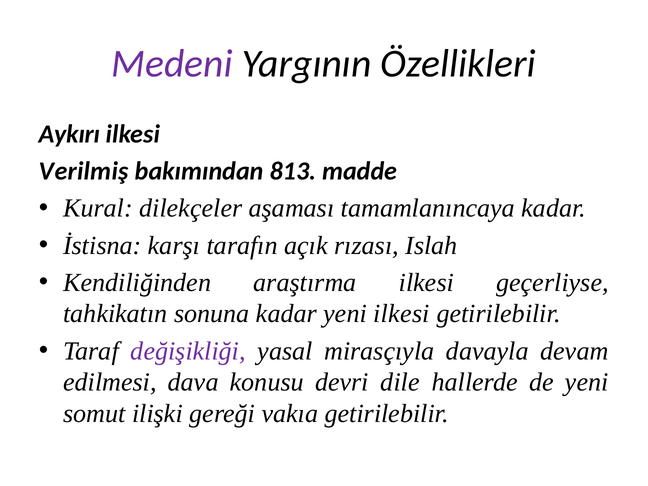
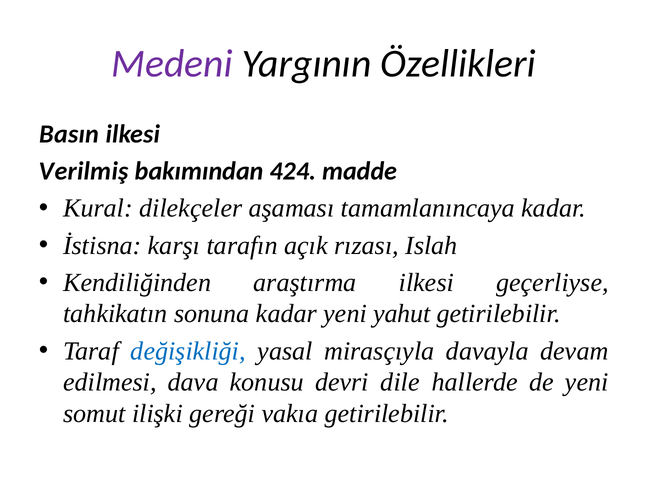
Aykırı: Aykırı -> Basın
813: 813 -> 424
yeni ilkesi: ilkesi -> yahut
değişikliği colour: purple -> blue
